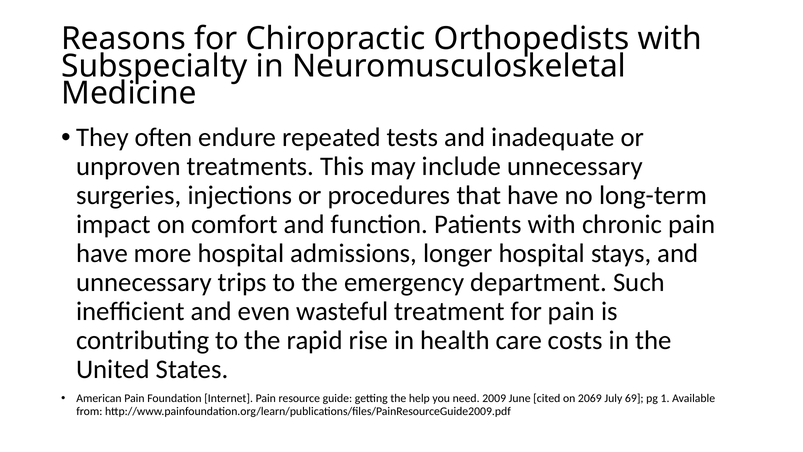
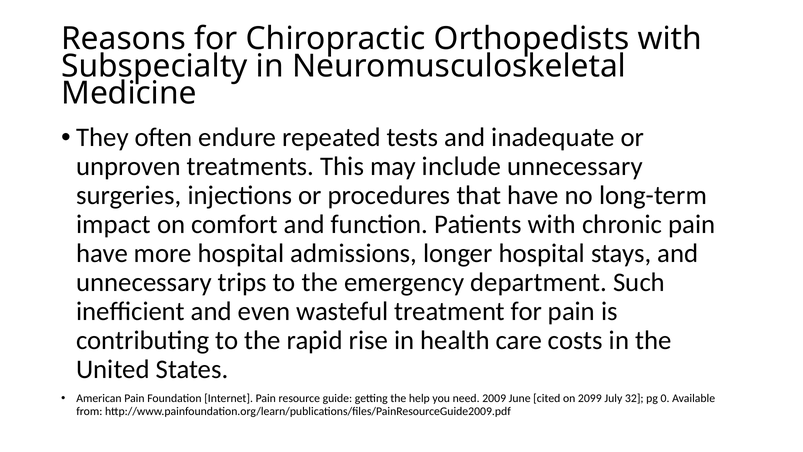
2069: 2069 -> 2099
69: 69 -> 32
1: 1 -> 0
